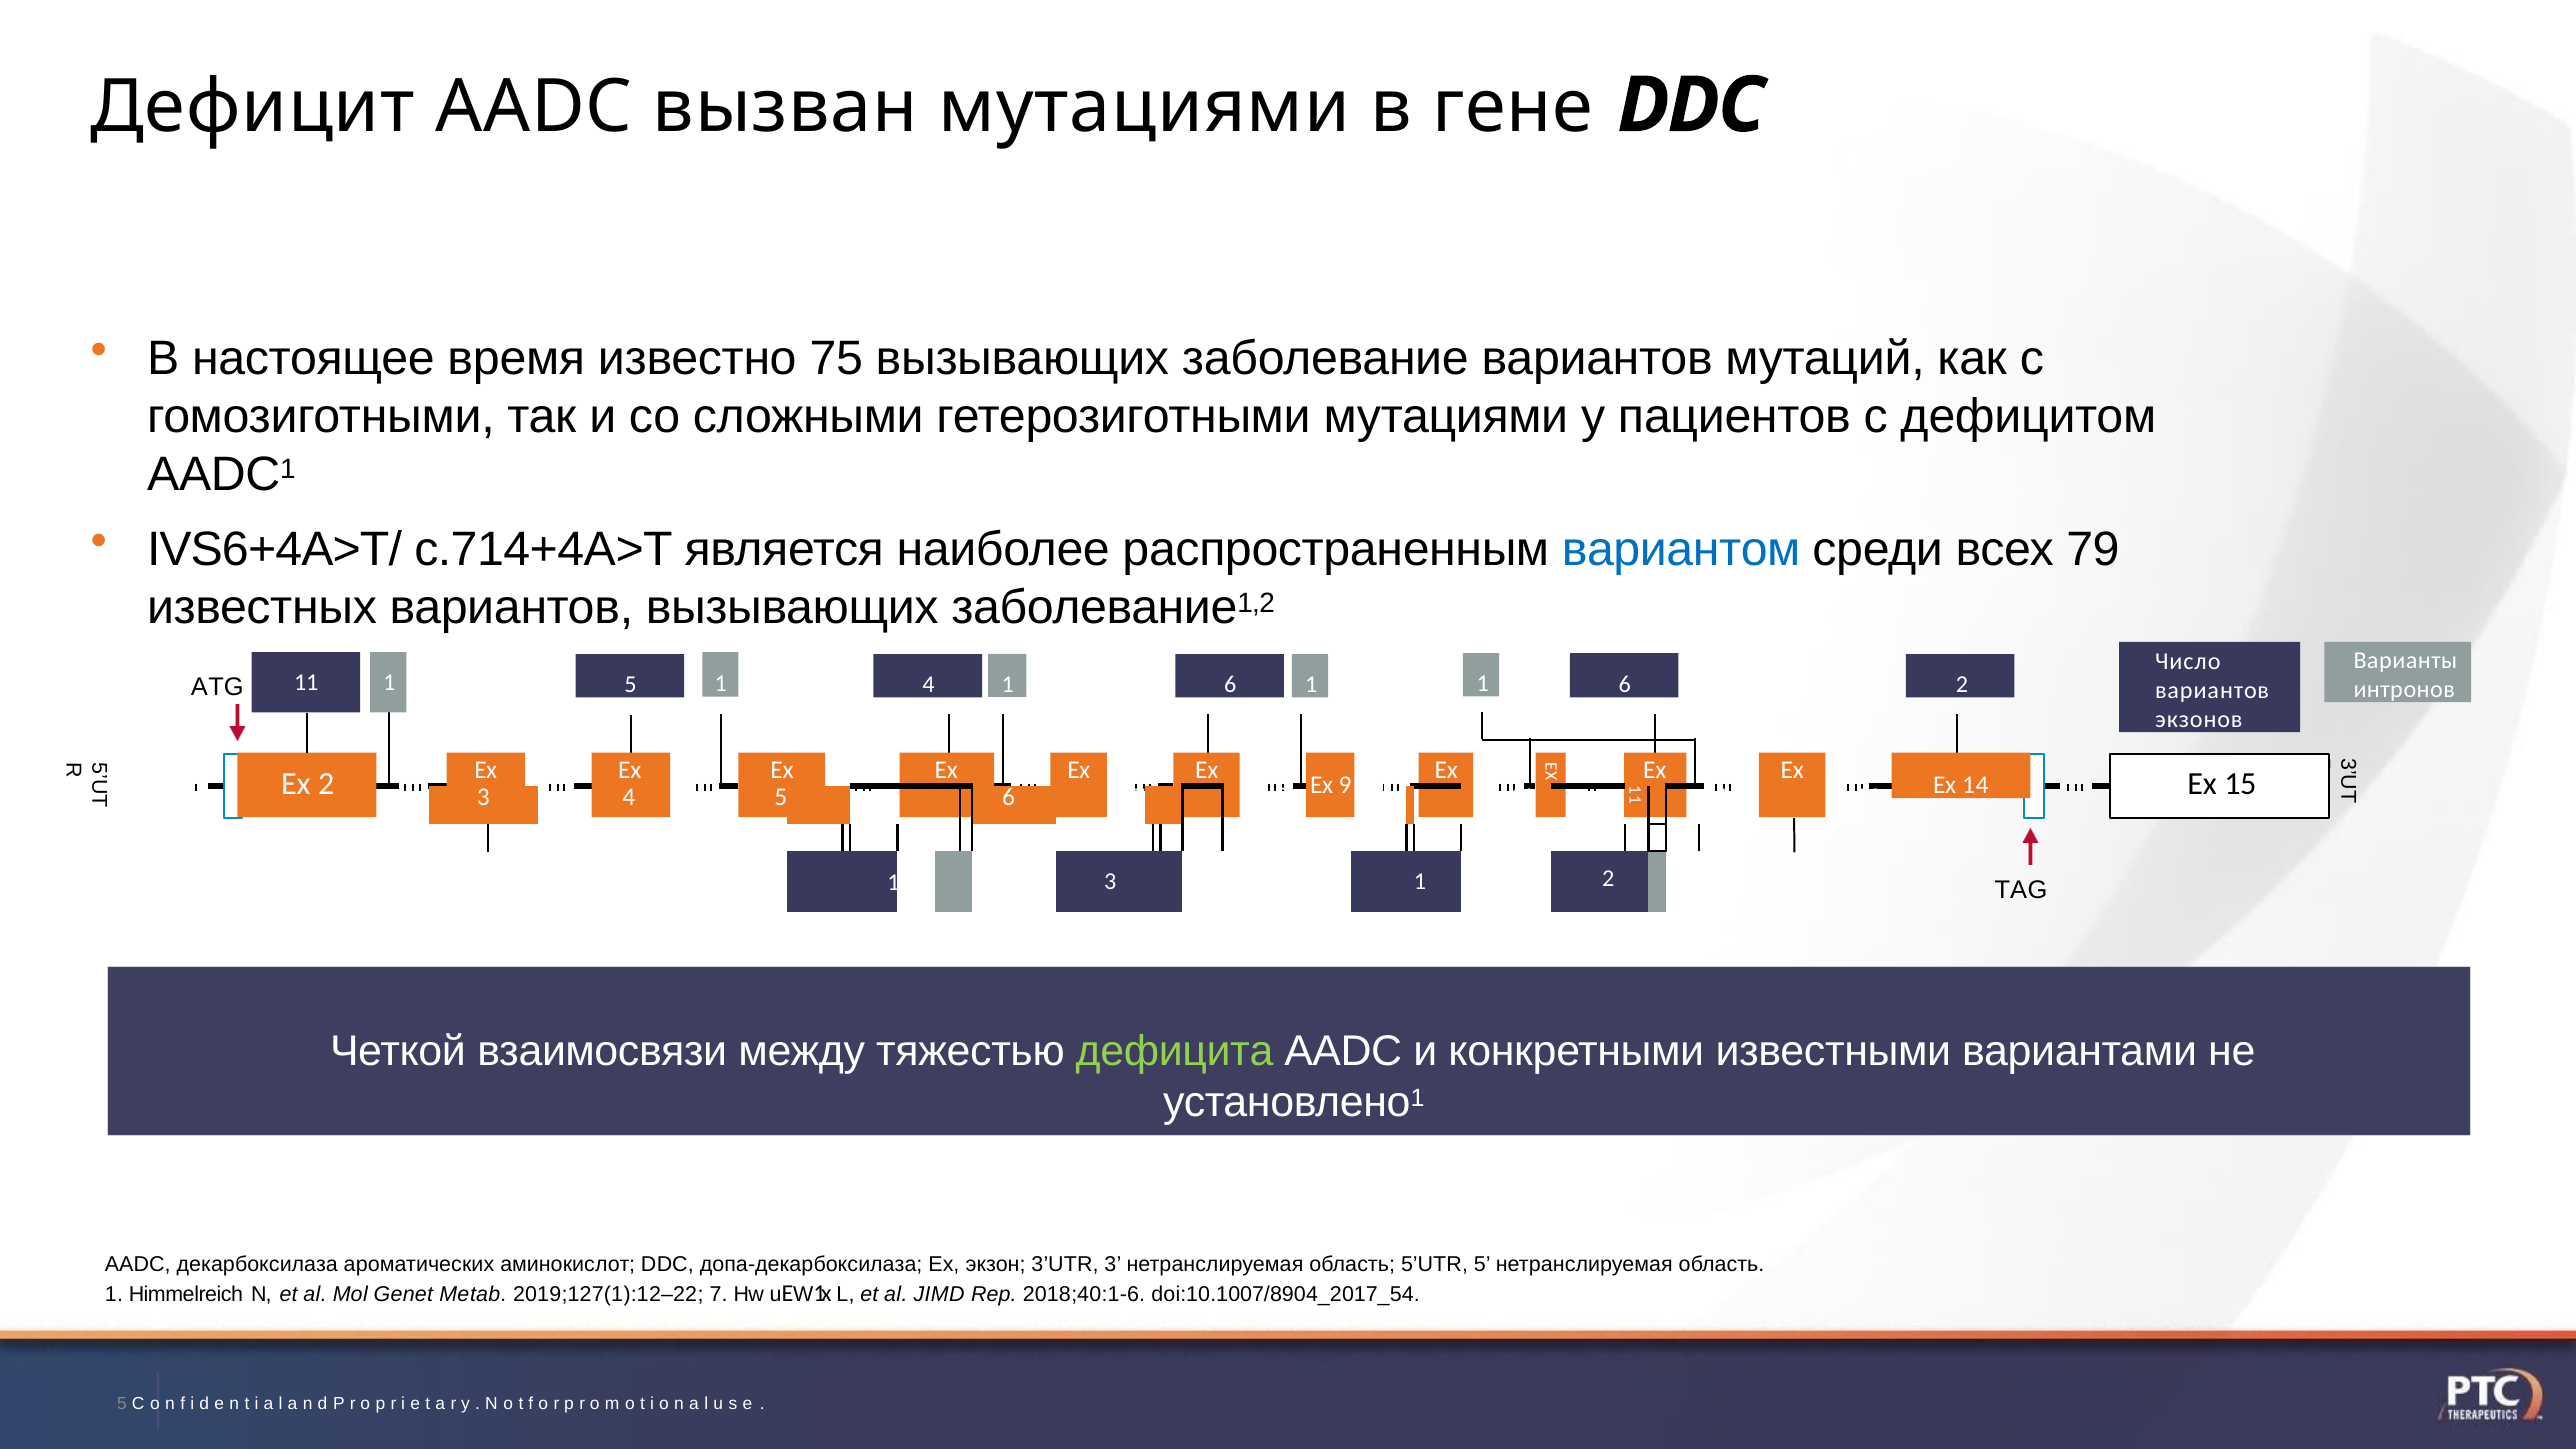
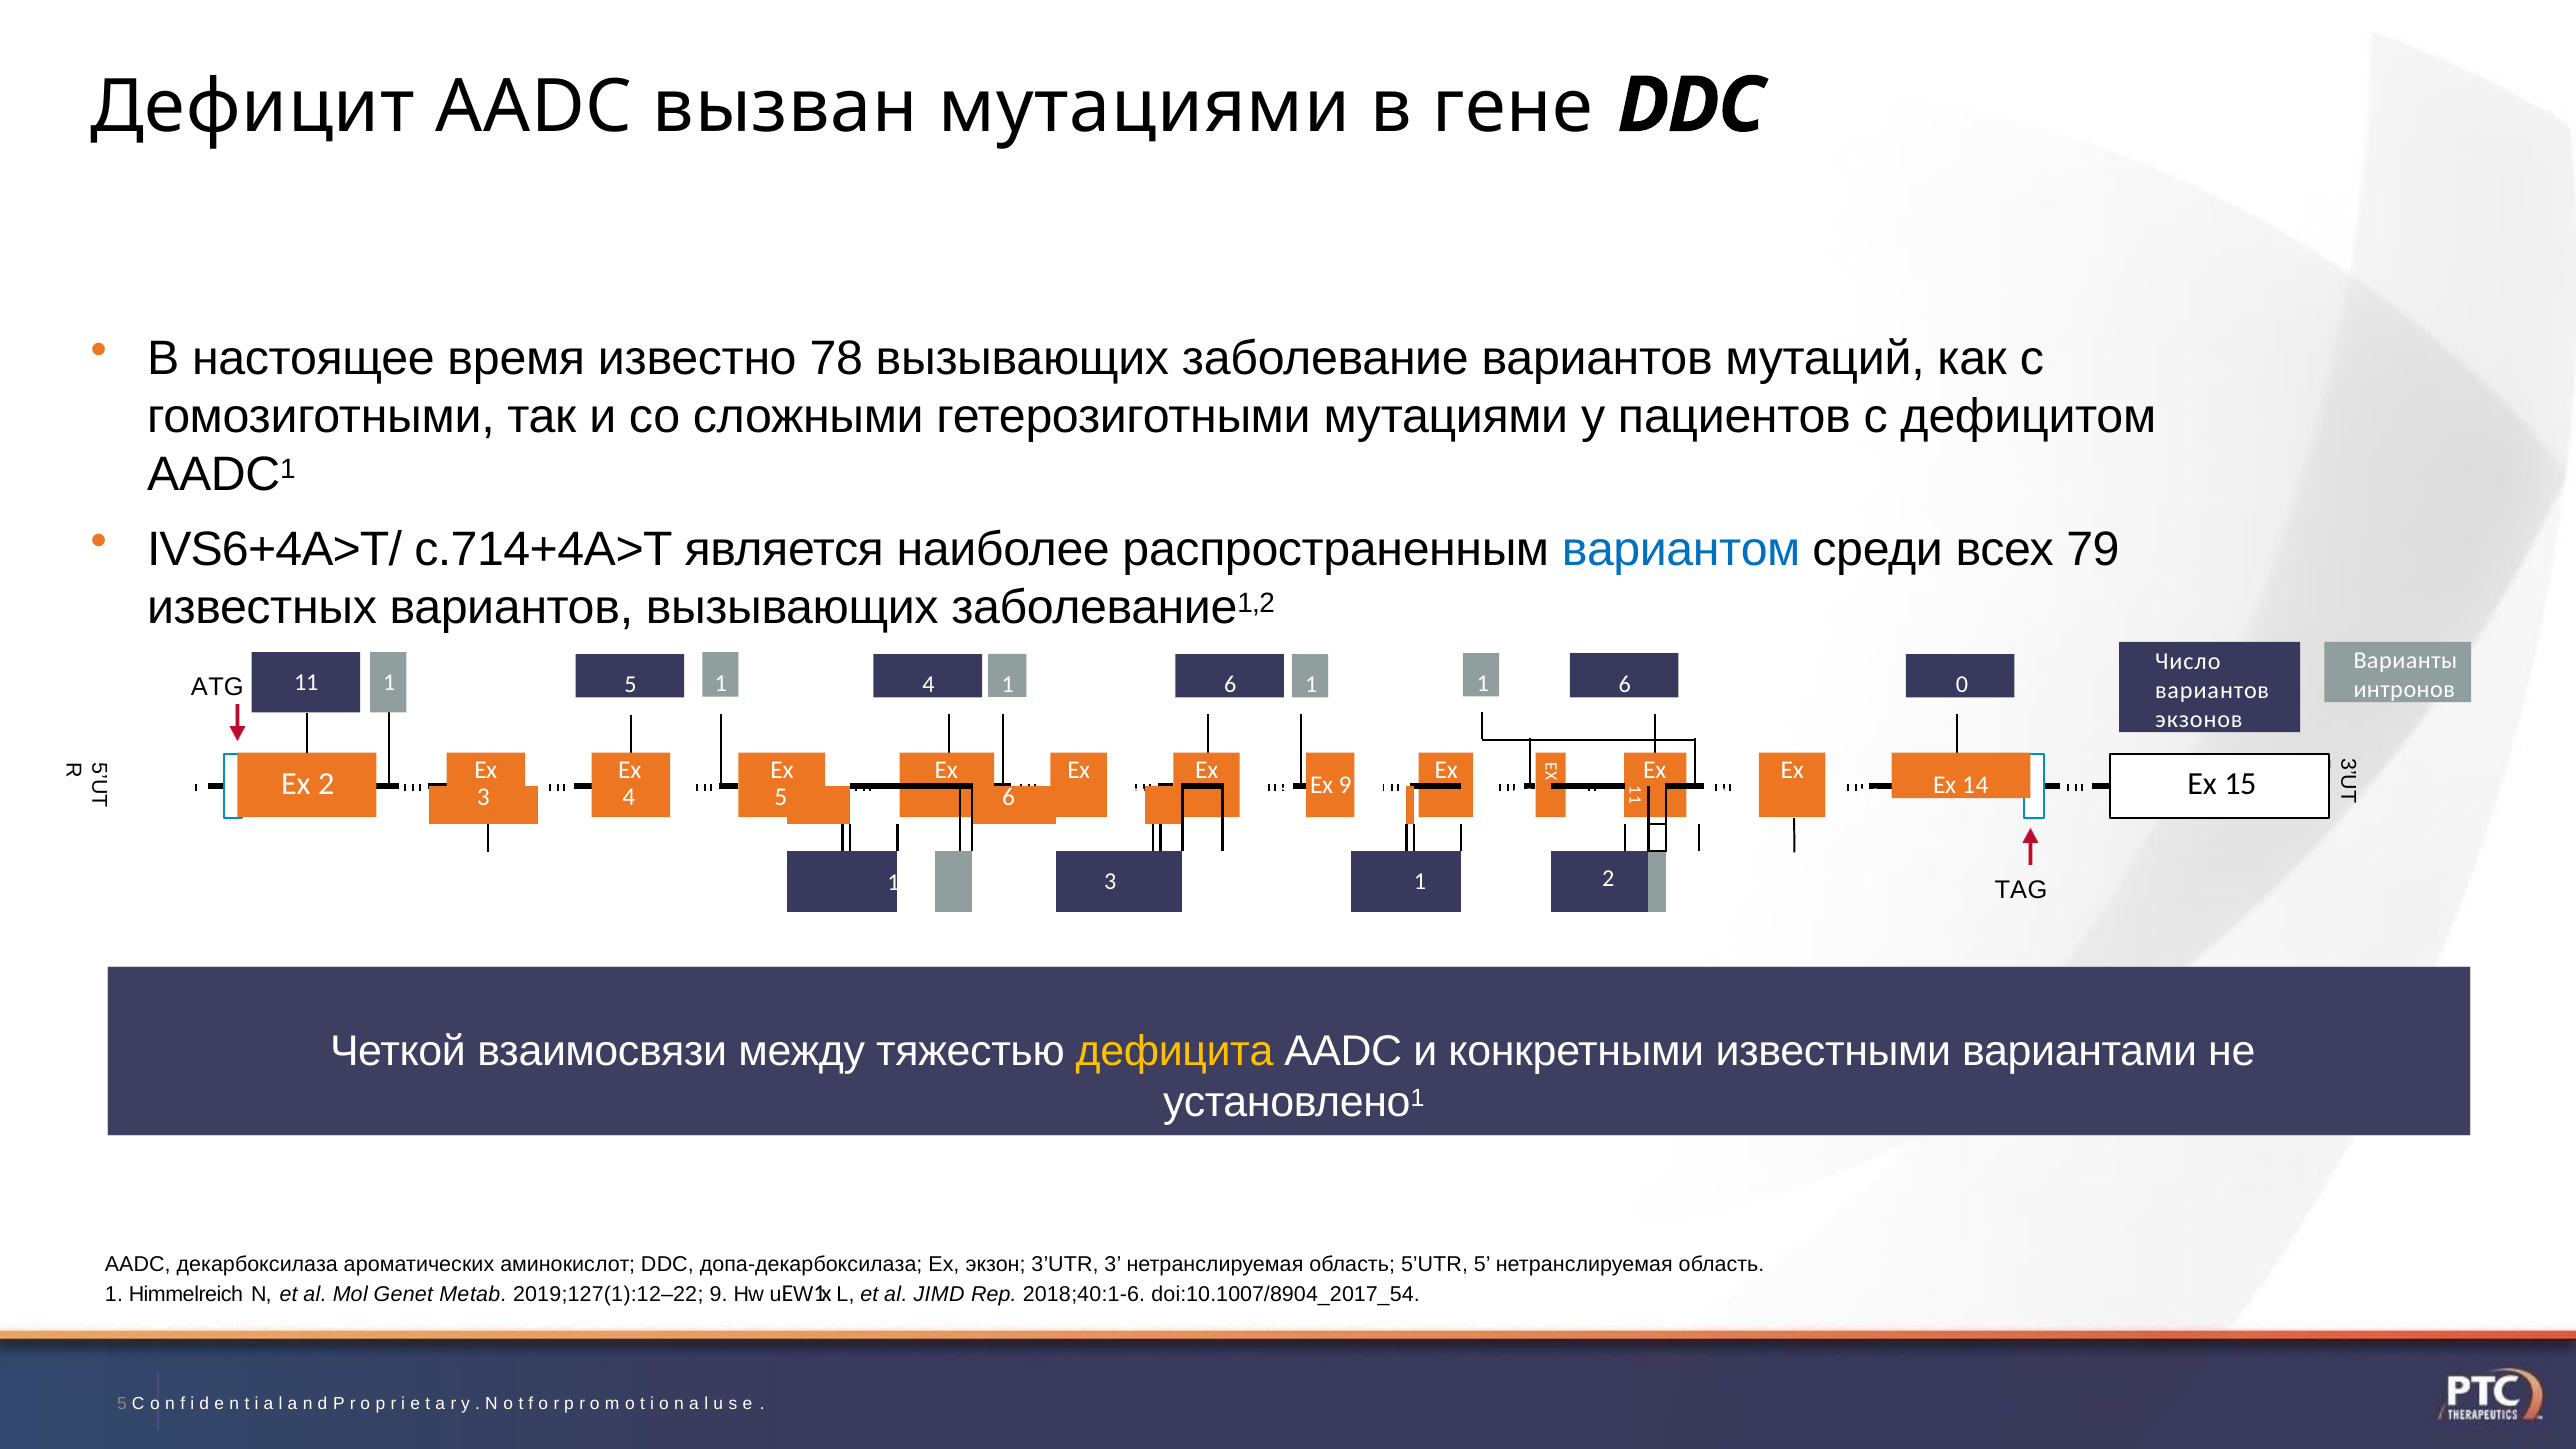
75: 75 -> 78
6 2: 2 -> 0
дефицита colour: light green -> yellow
2019;127(1):12–22 7: 7 -> 9
